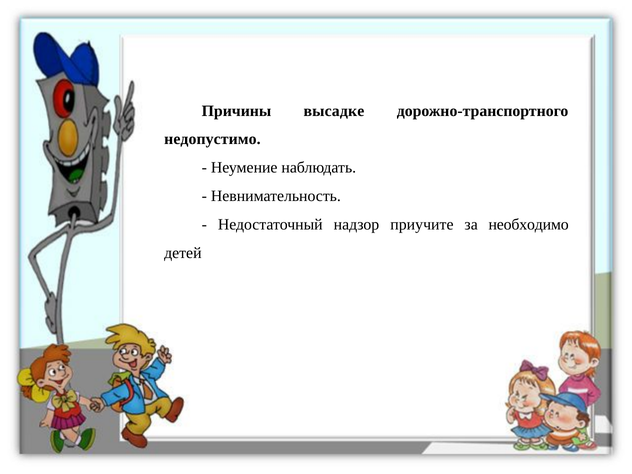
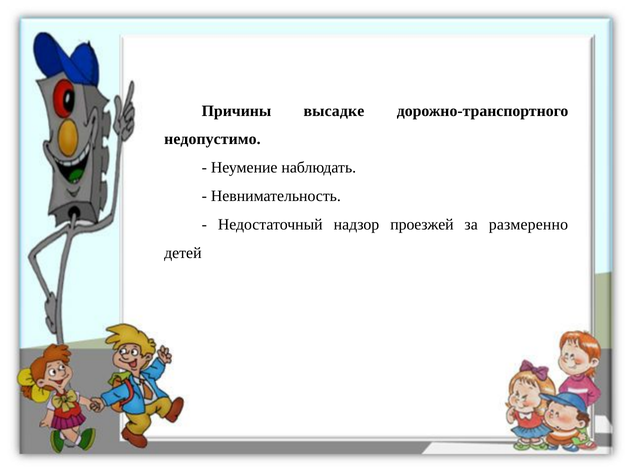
приучите: приучите -> проезжей
необходимо: необходимо -> размеренно
